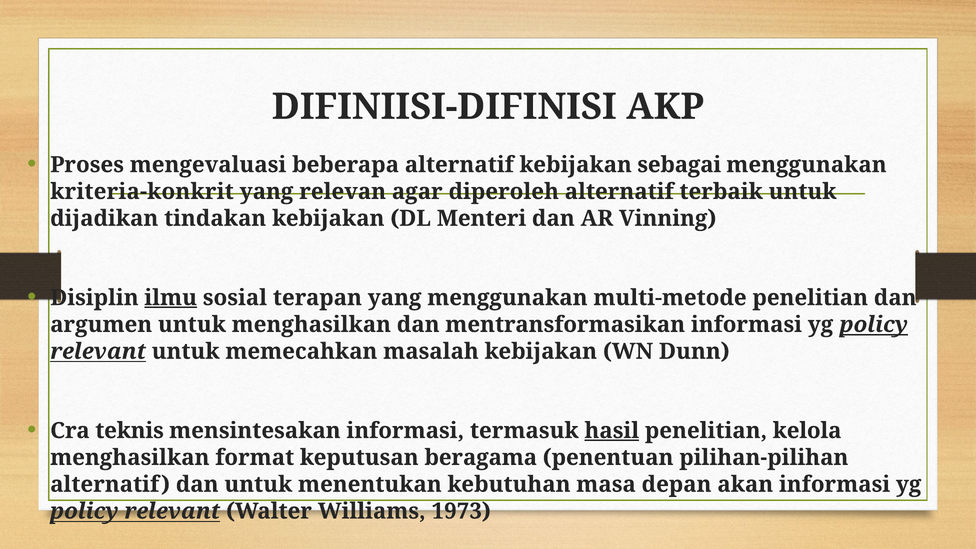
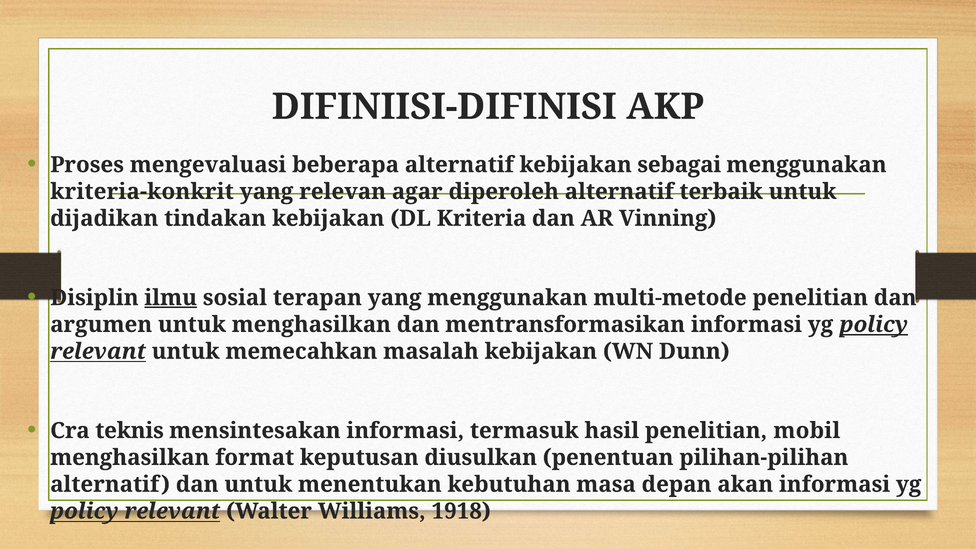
Menteri: Menteri -> Kriteria
hasil underline: present -> none
kelola: kelola -> mobil
beragama: beragama -> diusulkan
1973: 1973 -> 1918
